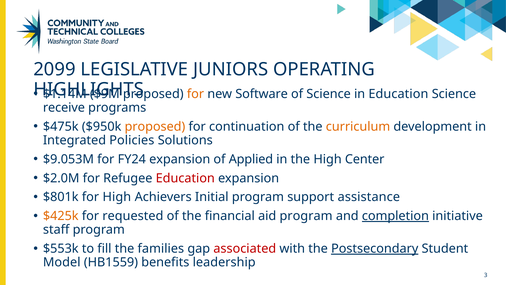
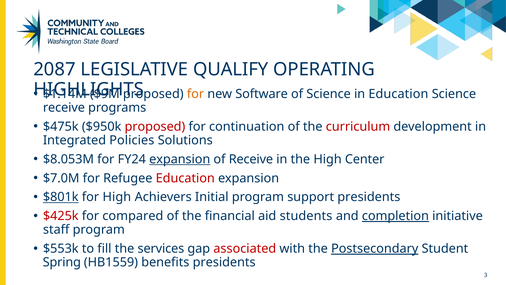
2099: 2099 -> 2087
JUNIORS: JUNIORS -> QUALIFY
proposed at (155, 126) colour: orange -> red
curriculum colour: orange -> red
$9.053M: $9.053M -> $8.053M
expansion at (180, 159) underline: none -> present
of Applied: Applied -> Receive
$2.0M: $2.0M -> $7.0M
$801k underline: none -> present
support assistance: assistance -> presidents
$425k colour: orange -> red
requested: requested -> compared
aid program: program -> students
families: families -> services
Model: Model -> Spring
benefits leadership: leadership -> presidents
